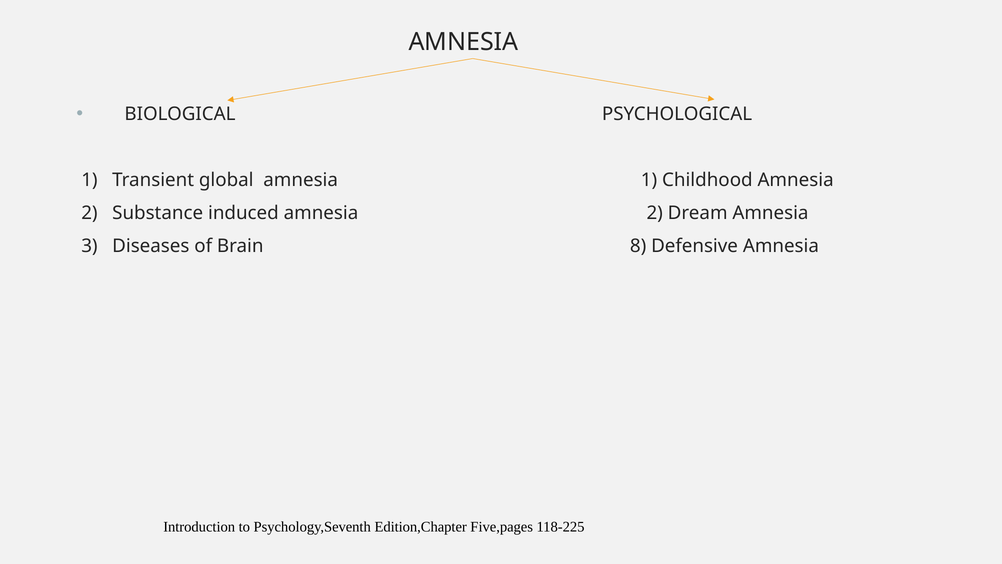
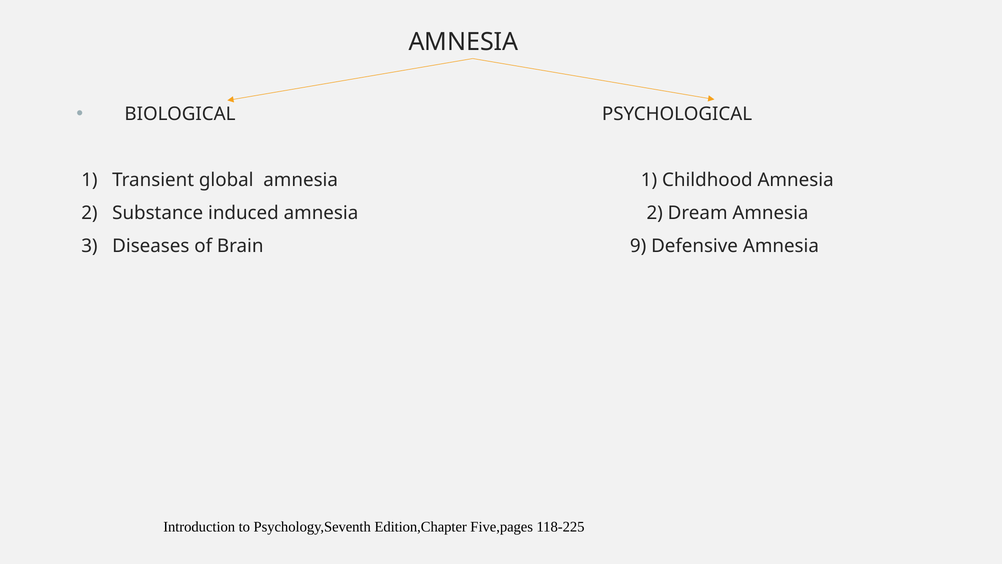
8: 8 -> 9
